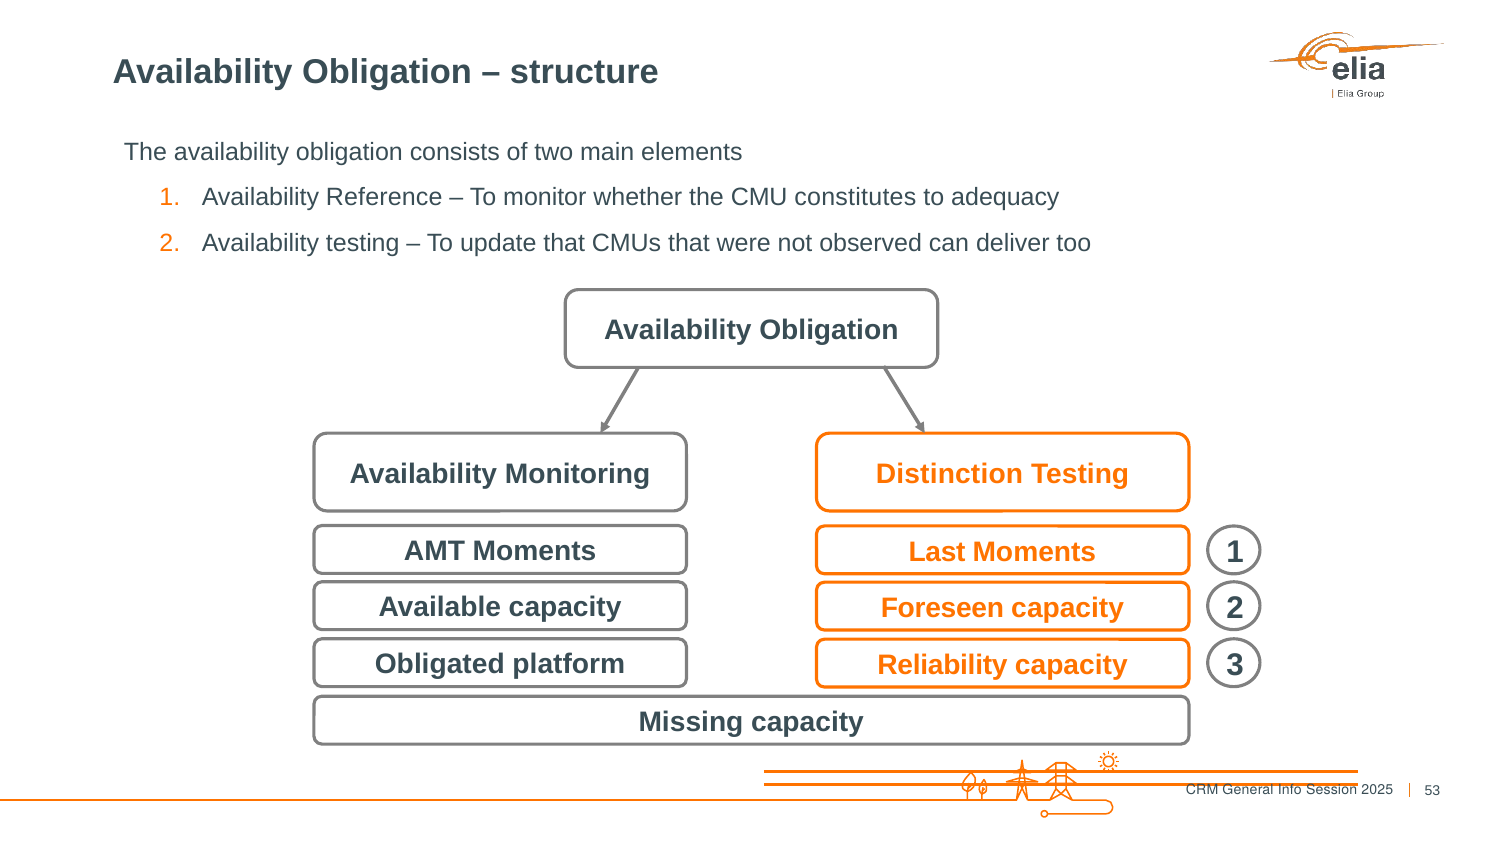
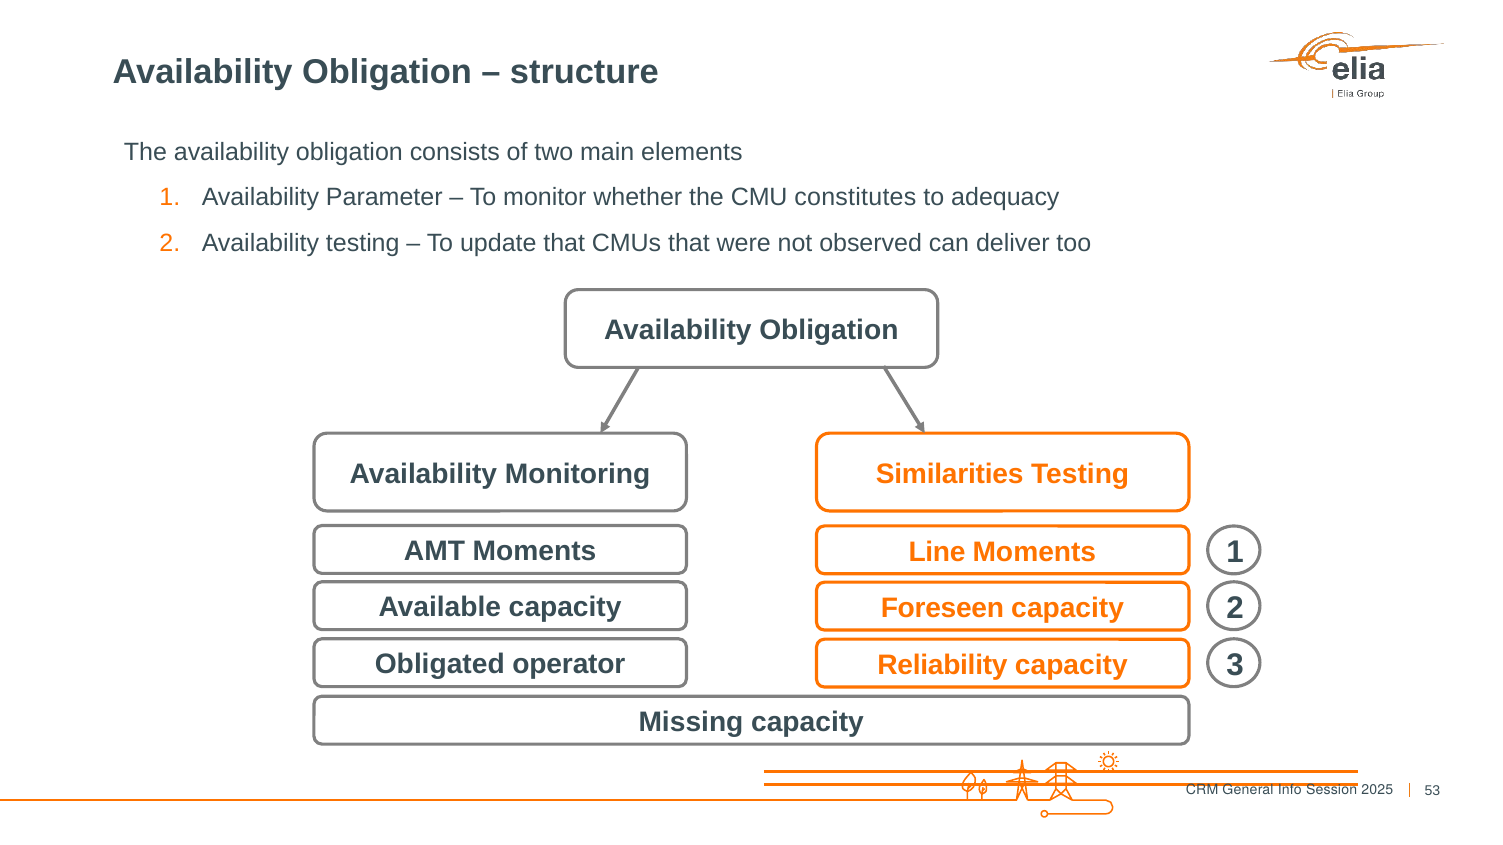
Reference: Reference -> Parameter
Distinction: Distinction -> Similarities
Last: Last -> Line
platform: platform -> operator
